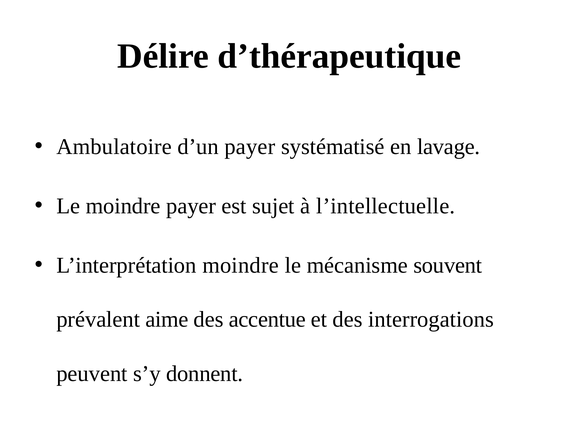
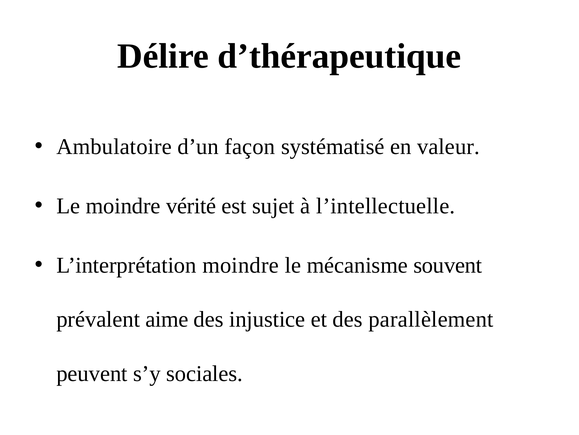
d’un payer: payer -> façon
lavage: lavage -> valeur
moindre payer: payer -> vérité
accentue: accentue -> injustice
interrogations: interrogations -> parallèlement
donnent: donnent -> sociales
